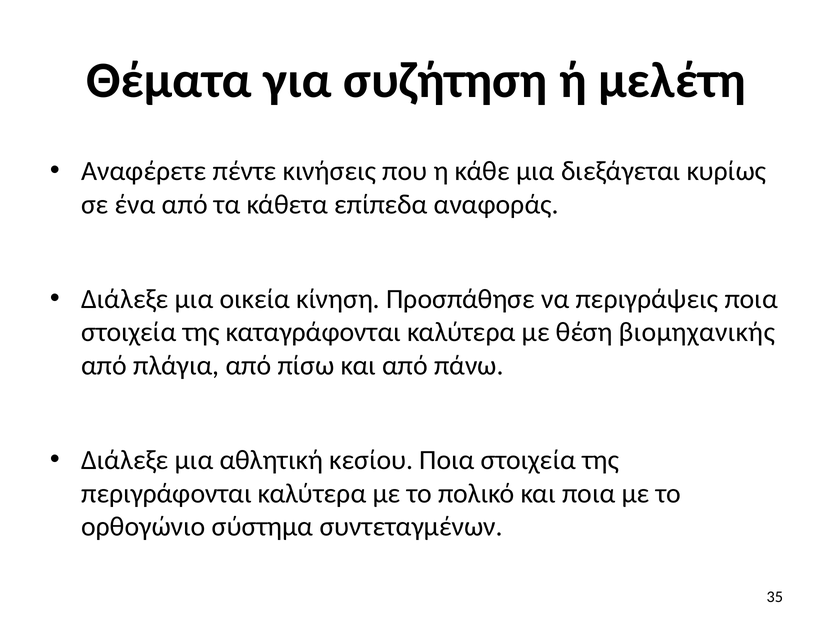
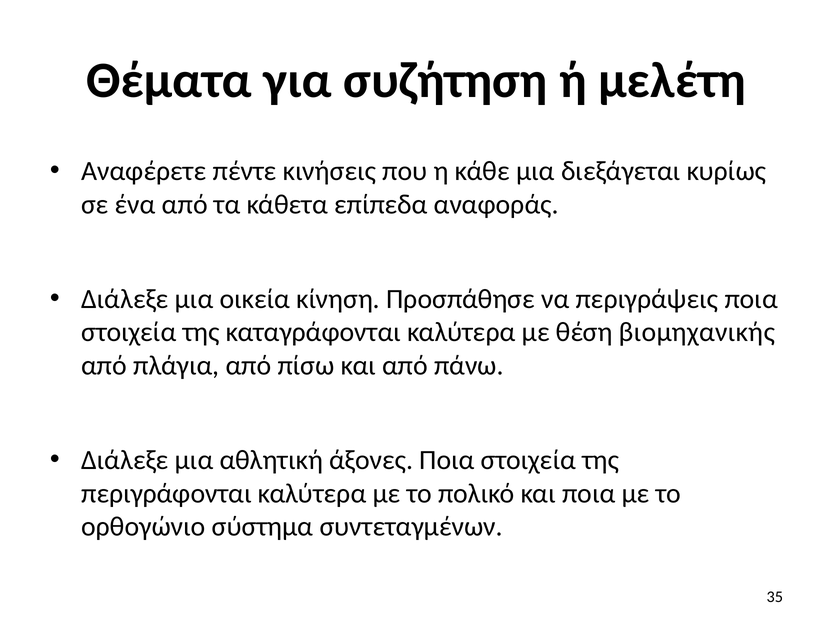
κεσίου: κεσίου -> άξονες
